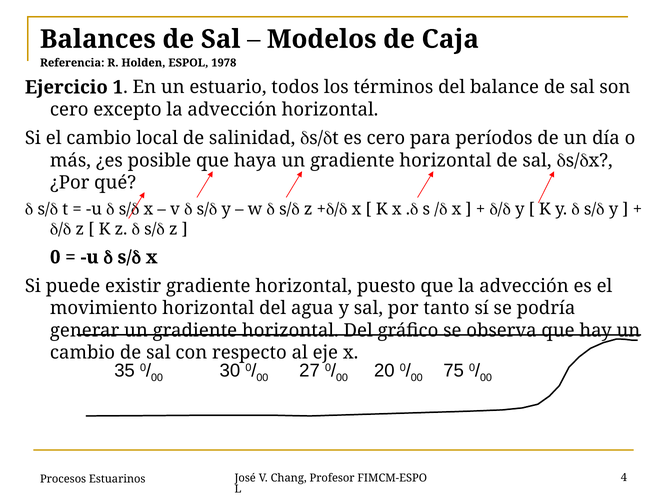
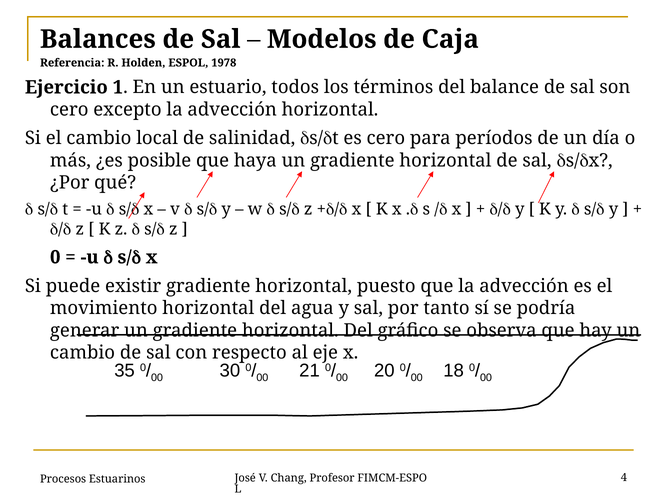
27: 27 -> 21
75: 75 -> 18
